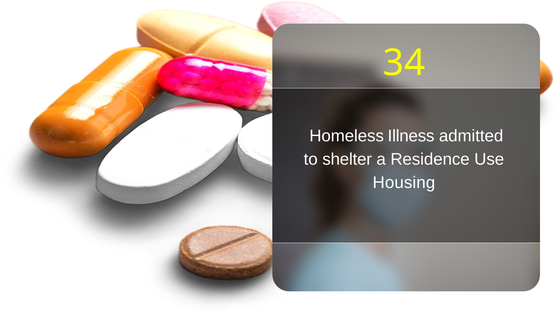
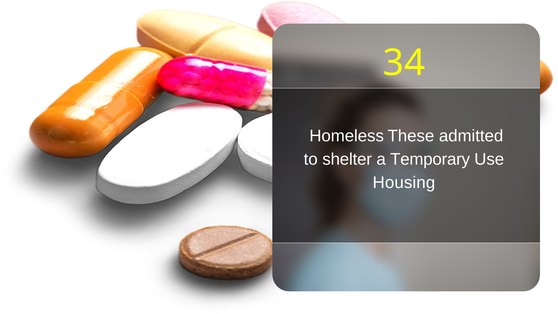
Illness: Illness -> These
Residence: Residence -> Temporary
